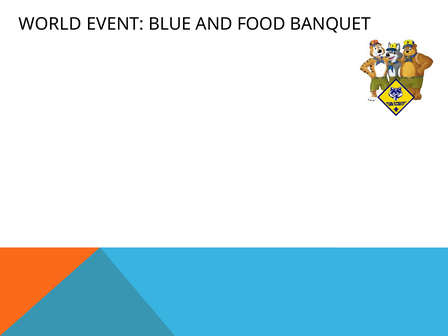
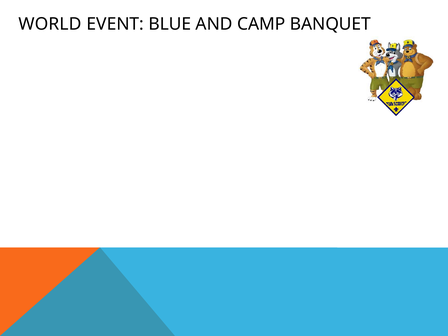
FOOD: FOOD -> CAMP
